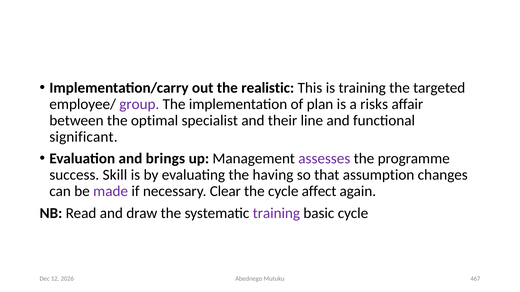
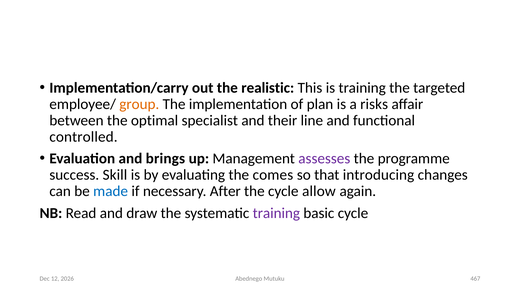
group colour: purple -> orange
significant: significant -> controlled
having: having -> comes
assumption: assumption -> introducing
made colour: purple -> blue
Clear: Clear -> After
affect: affect -> allow
